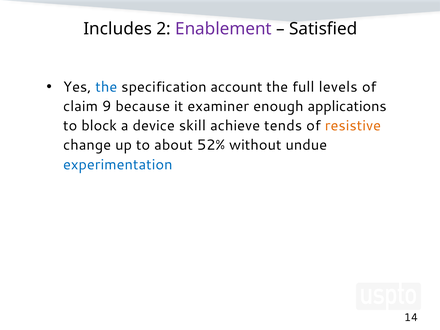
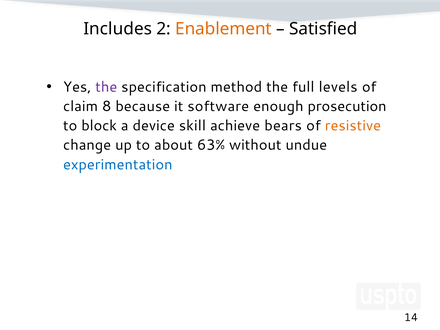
Enablement colour: purple -> orange
the at (106, 87) colour: blue -> purple
account: account -> method
9: 9 -> 8
examiner: examiner -> software
applications: applications -> prosecution
tends: tends -> bears
52%: 52% -> 63%
